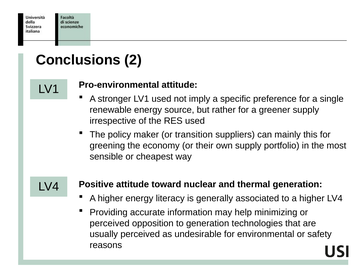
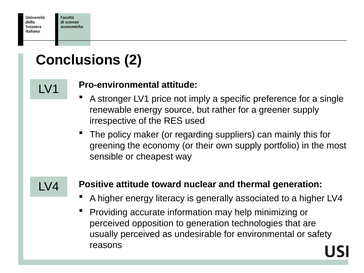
LV1 used: used -> price
transition: transition -> regarding
